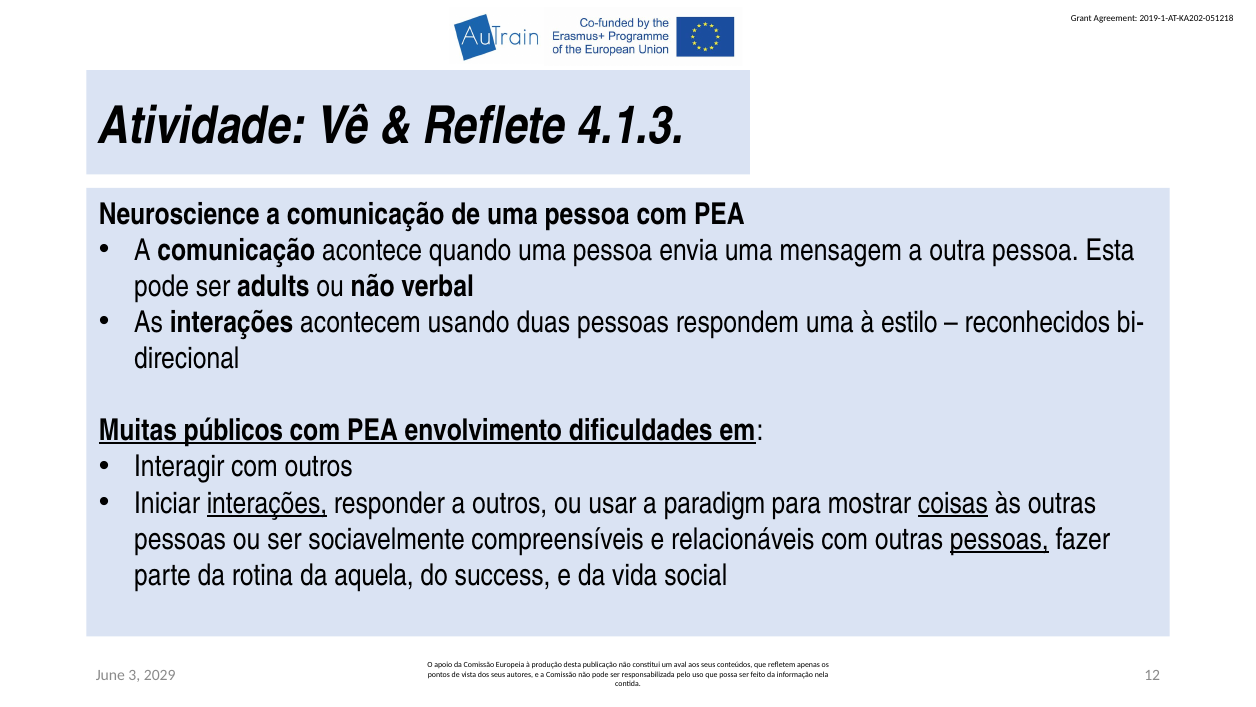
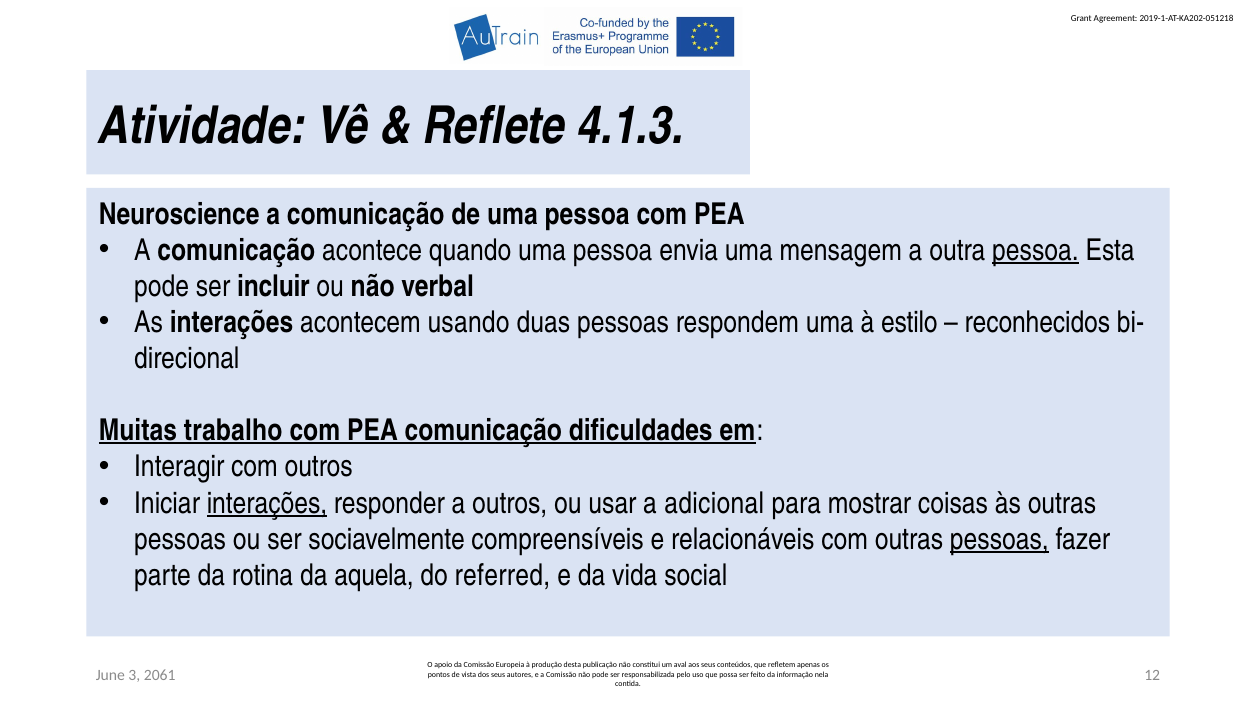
pessoa at (1035, 250) underline: none -> present
adults: adults -> incluir
públicos: públicos -> trabalho
PEA envolvimento: envolvimento -> comunicação
paradigm: paradigm -> adicional
coisas underline: present -> none
success: success -> referred
2029: 2029 -> 2061
